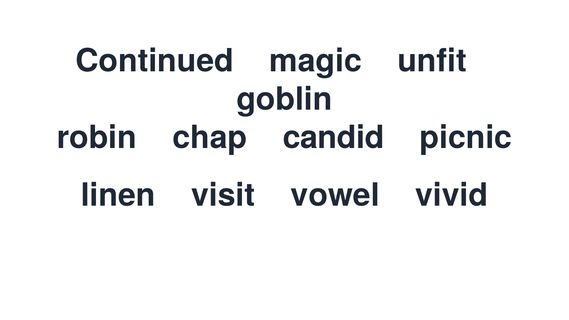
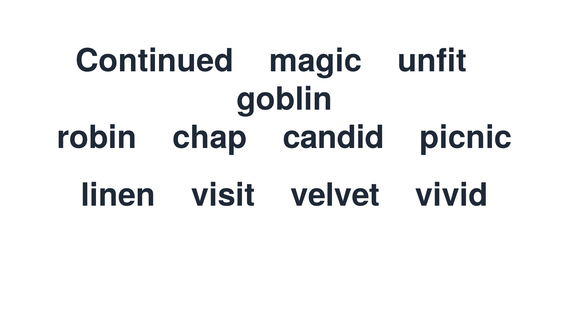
vowel: vowel -> velvet
